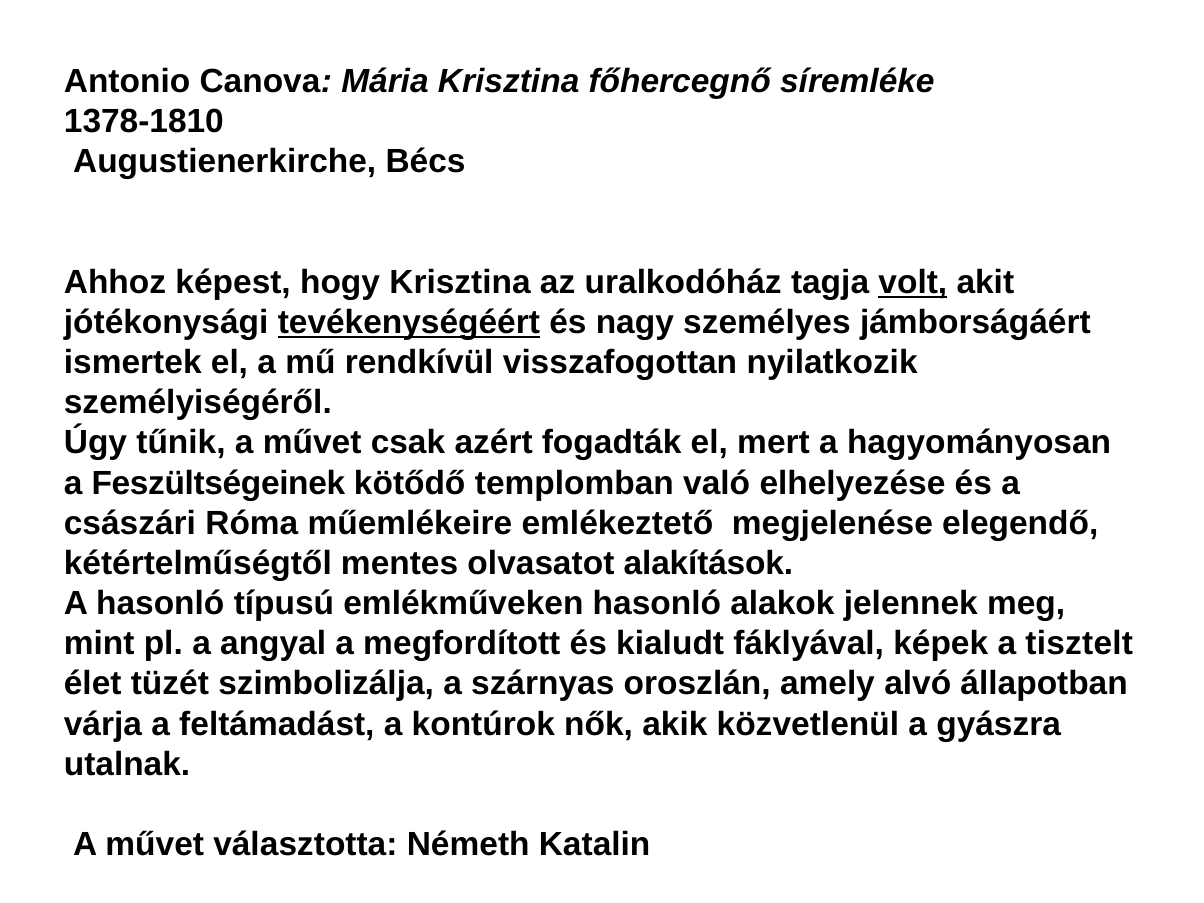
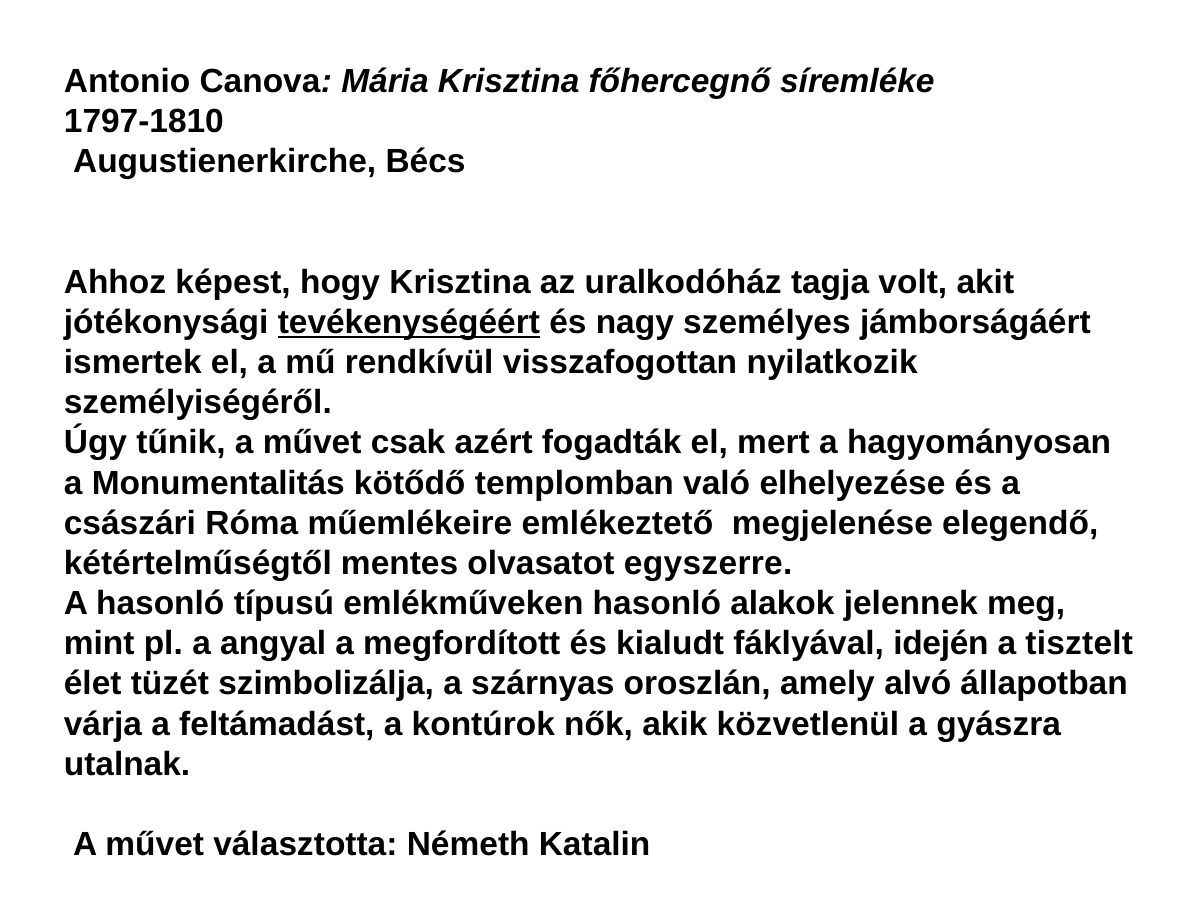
1378-1810: 1378-1810 -> 1797-1810
volt underline: present -> none
Feszültségeinek: Feszültségeinek -> Monumentalitás
alakítások: alakítások -> egyszerre
képek: képek -> idején
